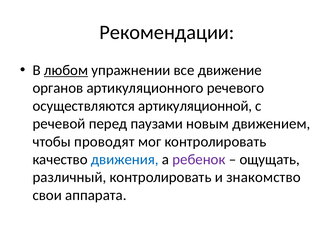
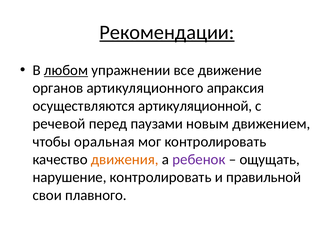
Рекомендации underline: none -> present
речевого: речевого -> апраксия
проводят: проводят -> оральная
движения colour: blue -> orange
различный: различный -> нарушение
знакомство: знакомство -> правильной
аппарата: аппарата -> плавного
